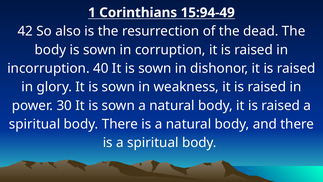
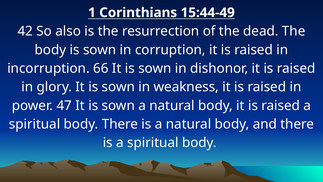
15:94-49: 15:94-49 -> 15:44-49
40: 40 -> 66
30: 30 -> 47
